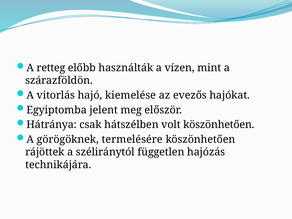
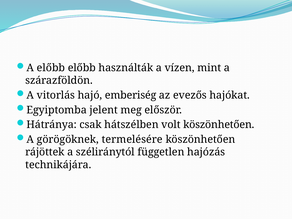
A retteg: retteg -> előbb
kiemelése: kiemelése -> emberiség
